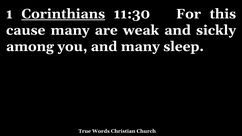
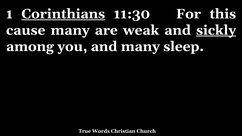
sickly underline: none -> present
